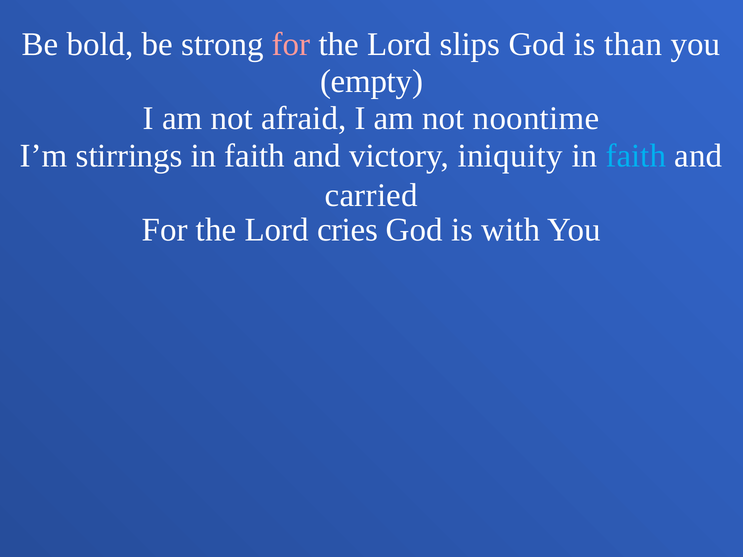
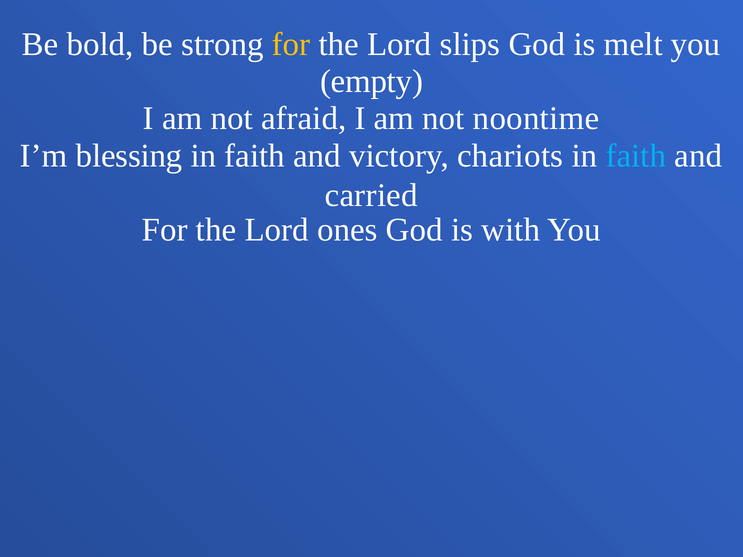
for at (291, 44) colour: pink -> yellow
than: than -> melt
stirrings: stirrings -> blessing
iniquity: iniquity -> chariots
cries: cries -> ones
